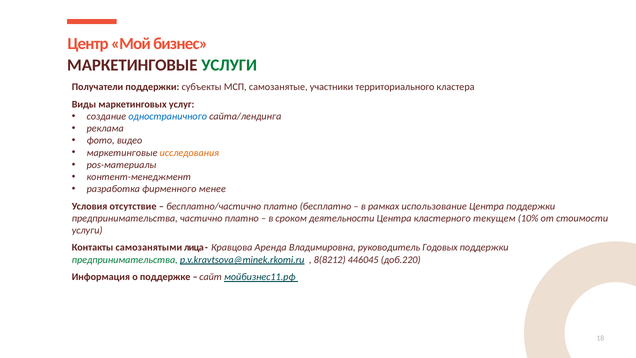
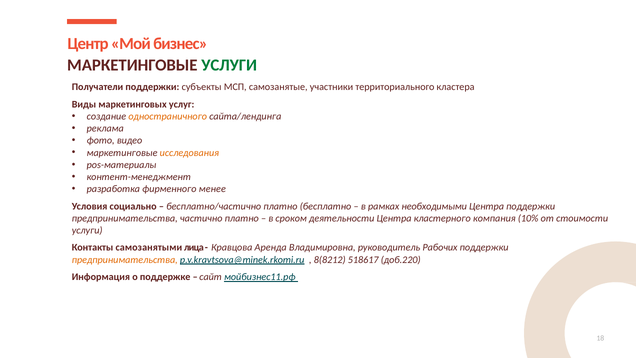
одностраничного colour: blue -> orange
отсутствие: отсутствие -> социально
использование: использование -> необходимыми
текущем: текущем -> компания
Годовых: Годовых -> Рабочих
предпринимательства at (125, 260) colour: green -> orange
446045: 446045 -> 518617
